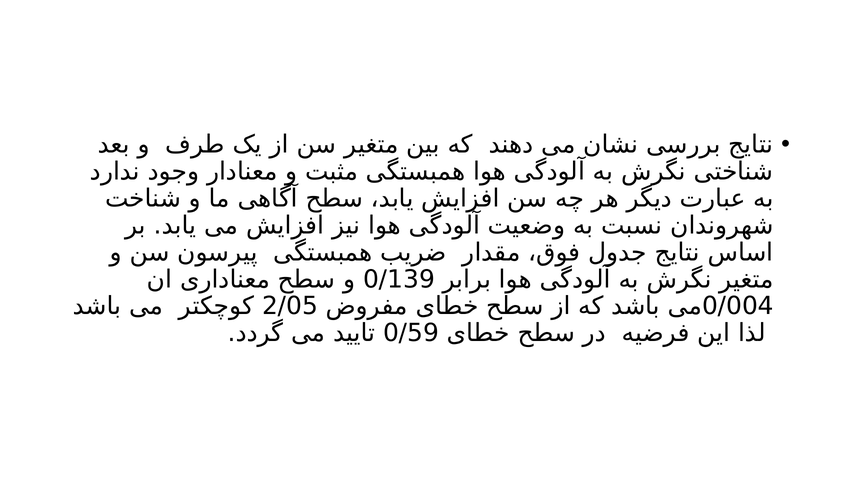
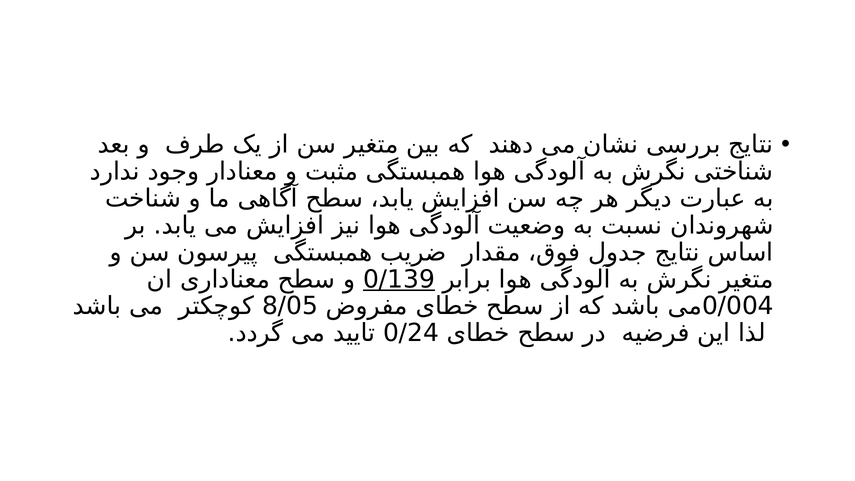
0/139 underline: none -> present
2/05: 2/05 -> 8/05
0/59: 0/59 -> 0/24
